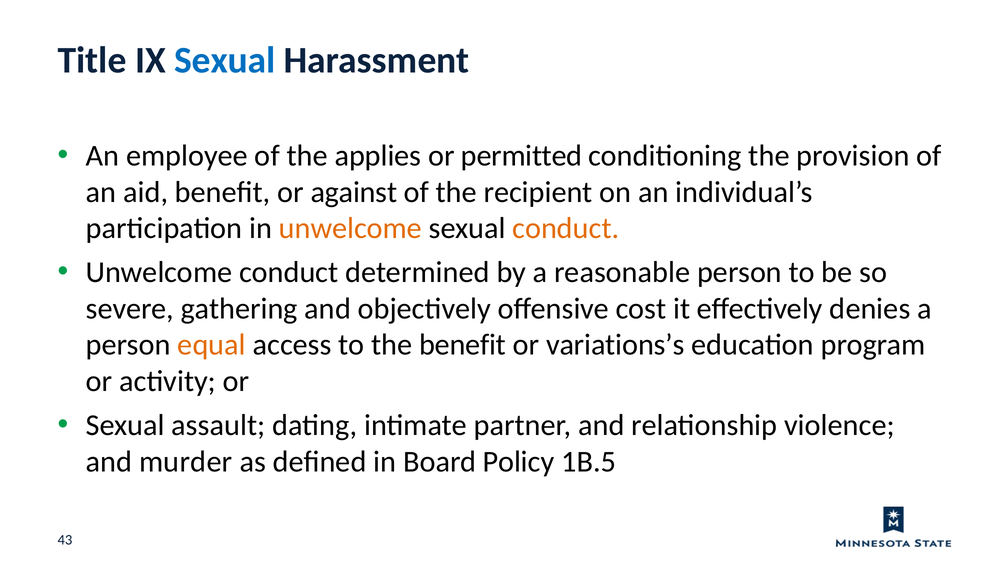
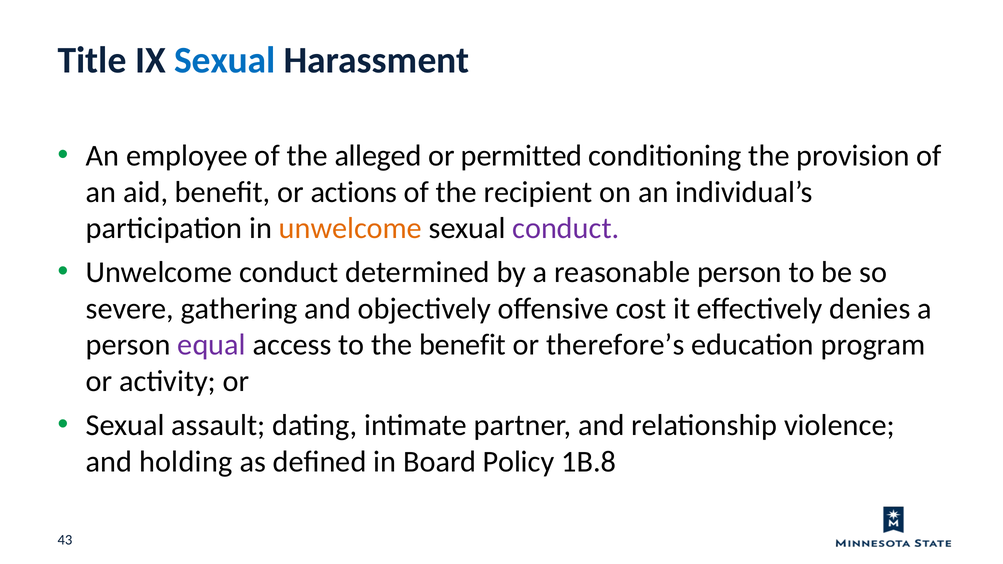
applies: applies -> alleged
against: against -> actions
conduct at (566, 228) colour: orange -> purple
equal colour: orange -> purple
variations’s: variations’s -> therefore’s
murder: murder -> holding
1B.5: 1B.5 -> 1B.8
